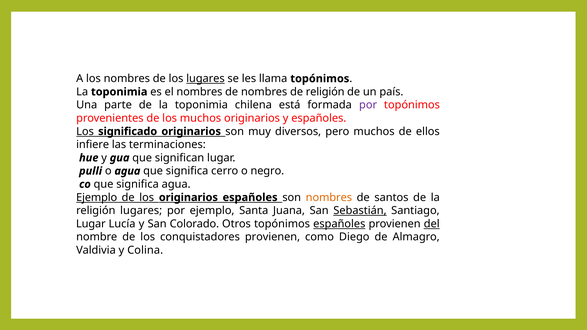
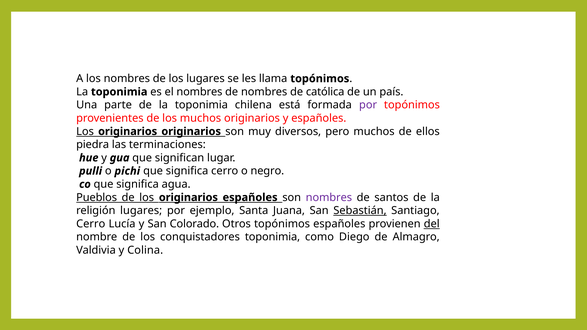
lugares at (205, 79) underline: present -> none
de religión: religión -> católica
significado at (128, 131): significado -> originarios
infiere: infiere -> piedra
o agua: agua -> pichi
Ejemplo at (97, 198): Ejemplo -> Pueblos
nombres at (329, 198) colour: orange -> purple
Lugar at (91, 224): Lugar -> Cerro
españoles at (339, 224) underline: present -> none
conquistadores provienen: provienen -> toponimia
